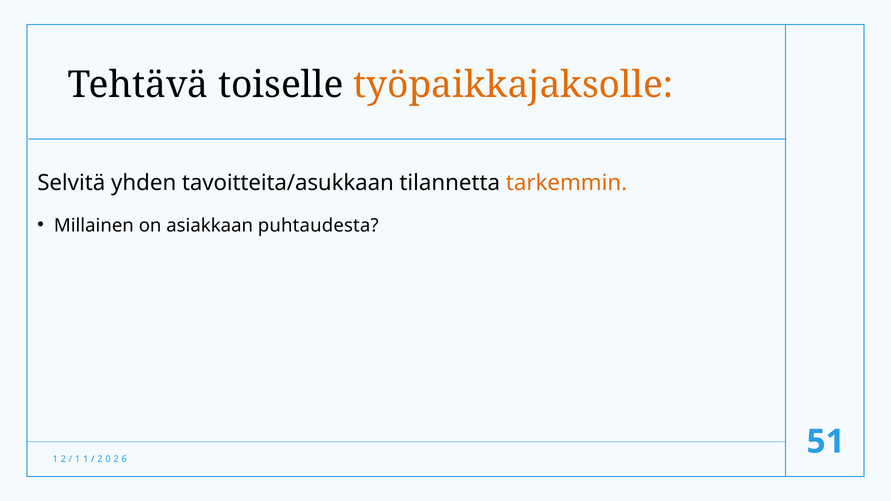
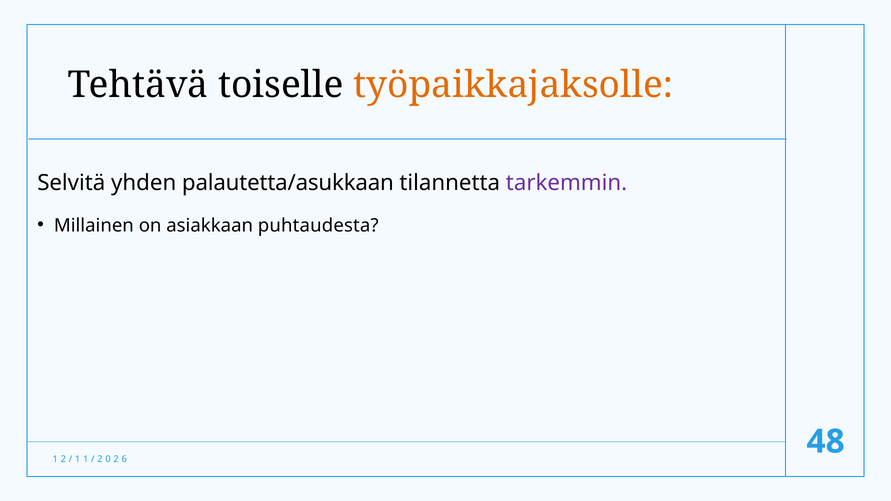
tavoitteita/asukkaan: tavoitteita/asukkaan -> palautetta/asukkaan
tarkemmin colour: orange -> purple
51: 51 -> 48
